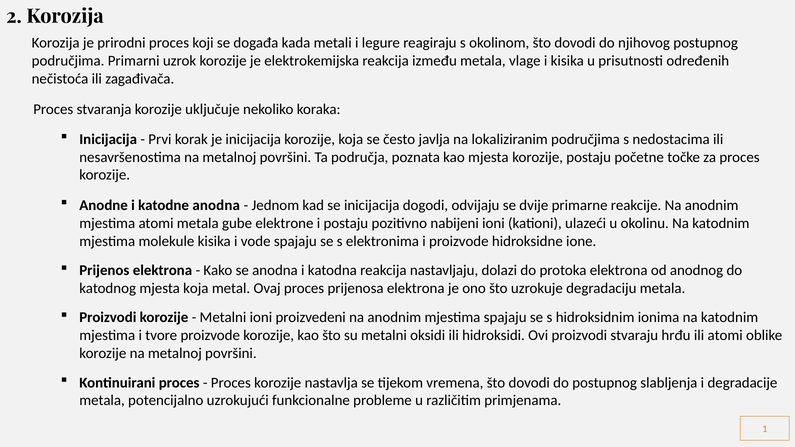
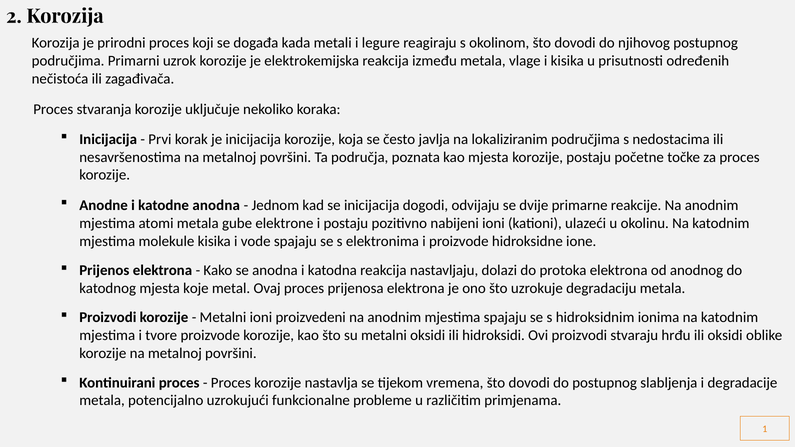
mjesta koja: koja -> koje
ili atomi: atomi -> oksidi
